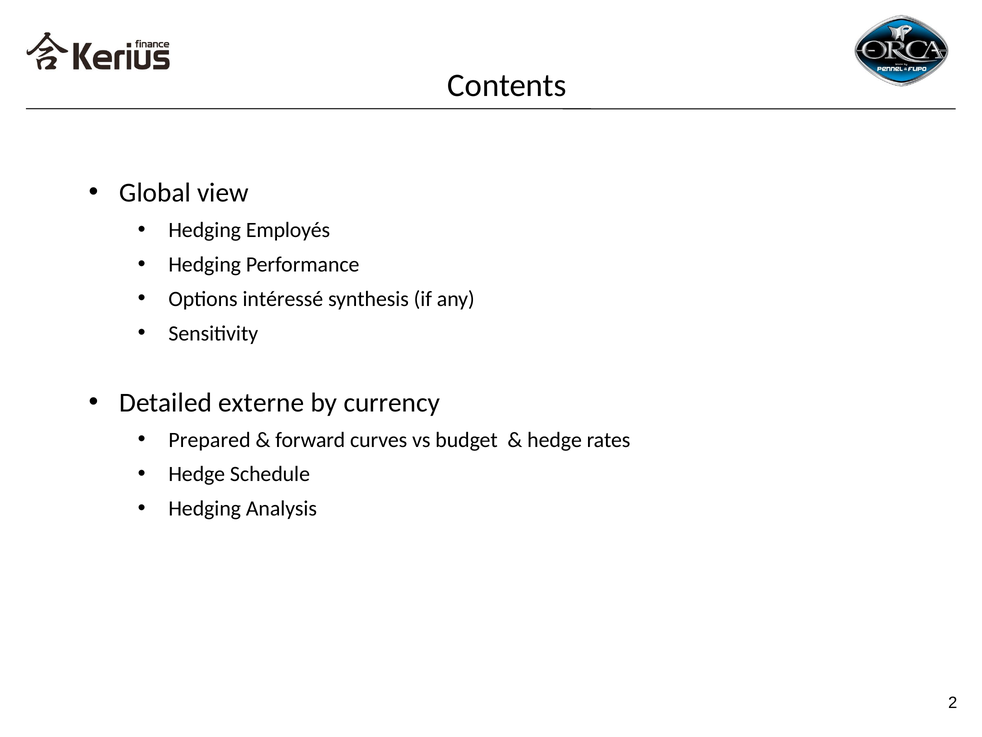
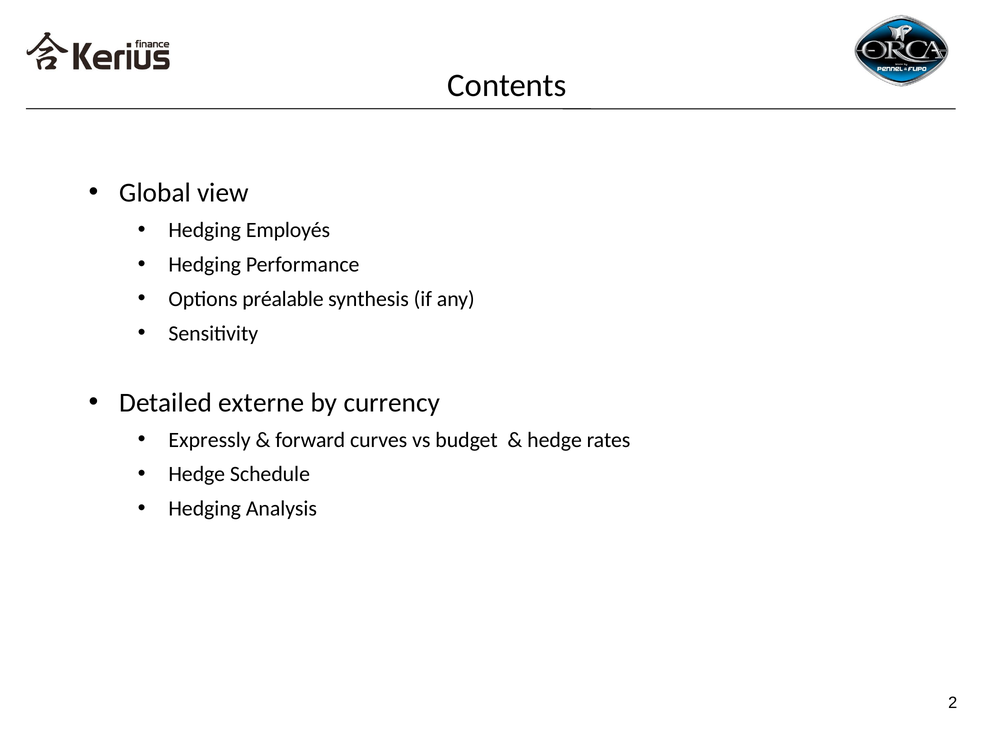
intéressé: intéressé -> préalable
Prepared: Prepared -> Expressly
